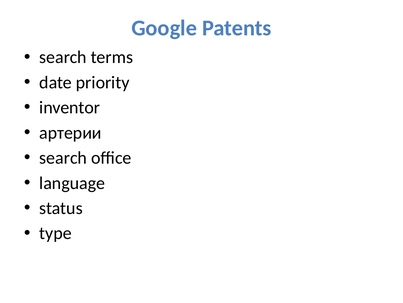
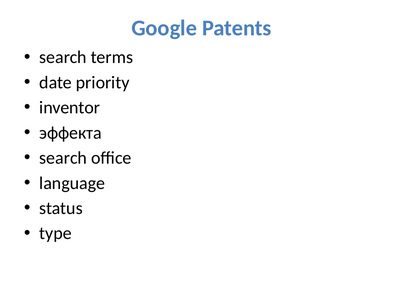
артерии: артерии -> эффекта
